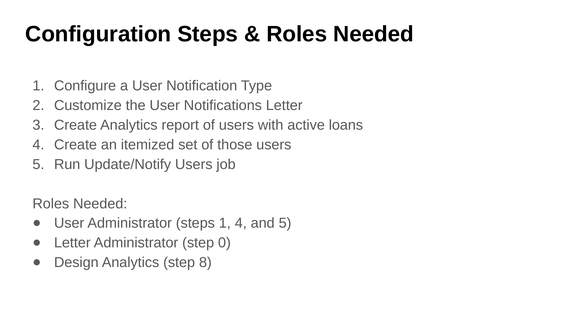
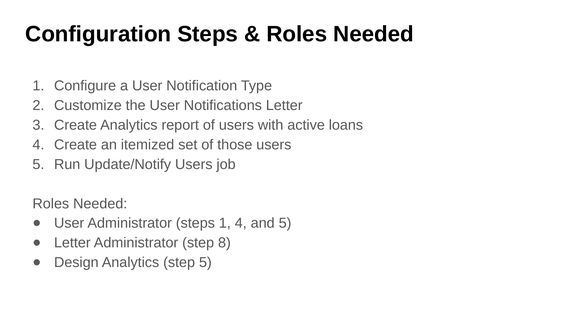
0: 0 -> 8
step 8: 8 -> 5
